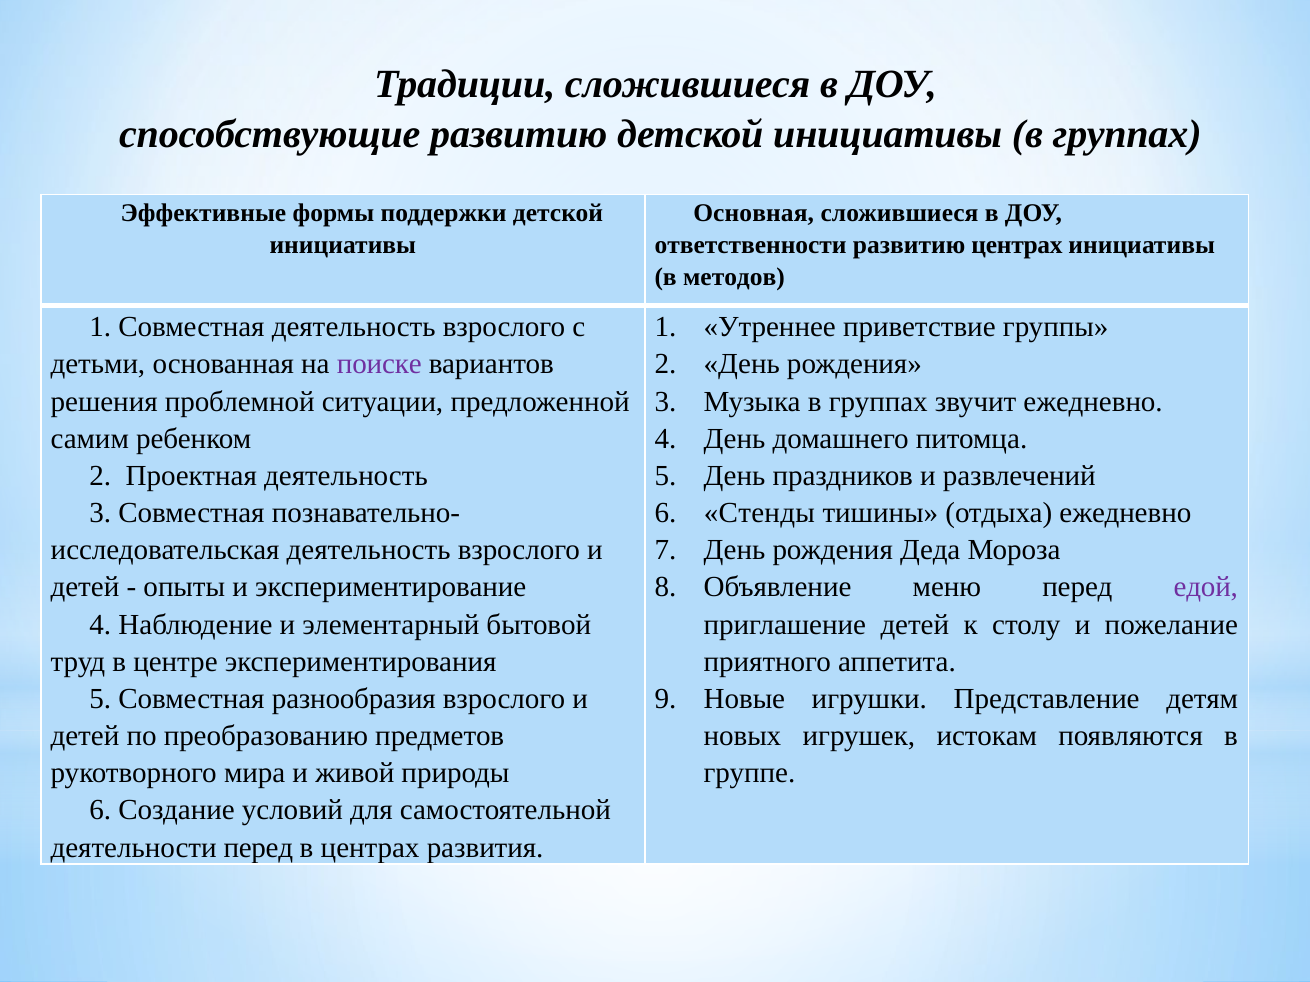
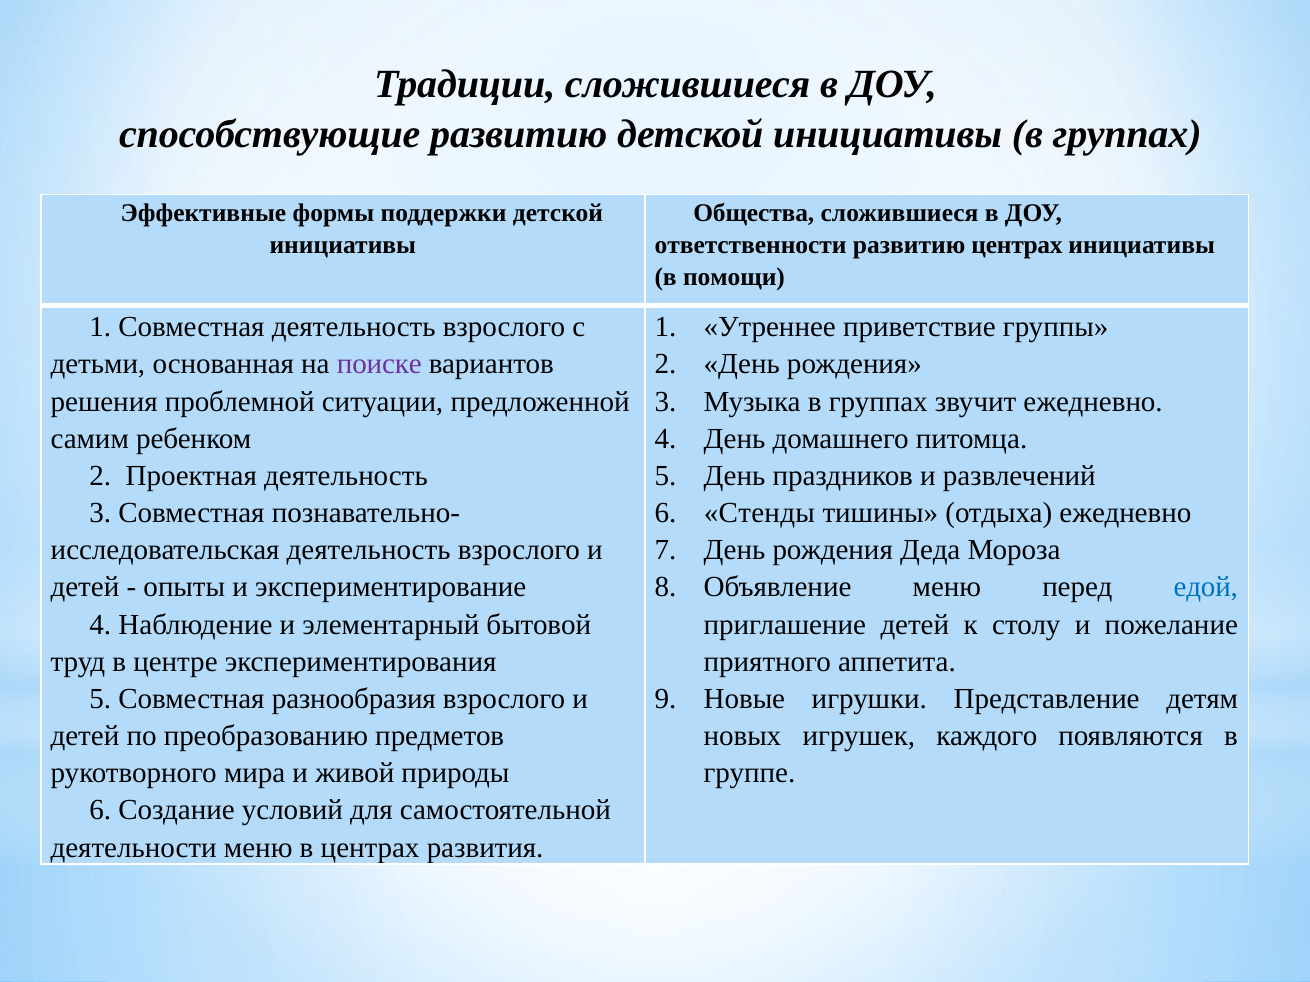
Основная: Основная -> Общества
методов: методов -> помощи
едой colour: purple -> blue
истокам: истокам -> каждого
деятельности перед: перед -> меню
